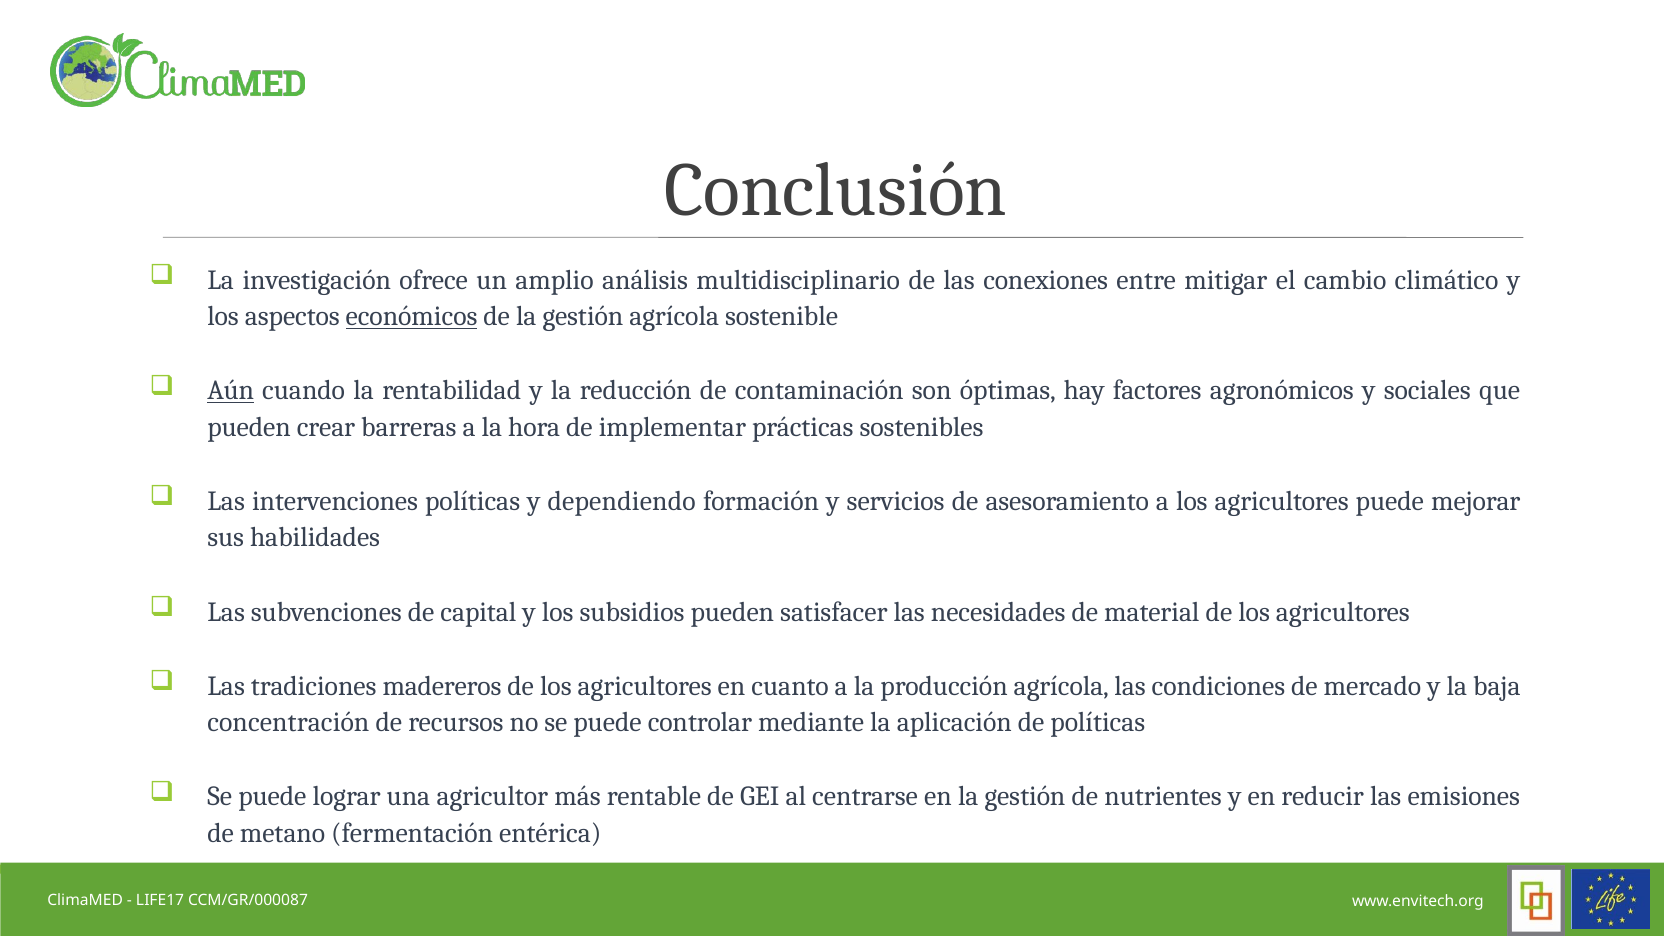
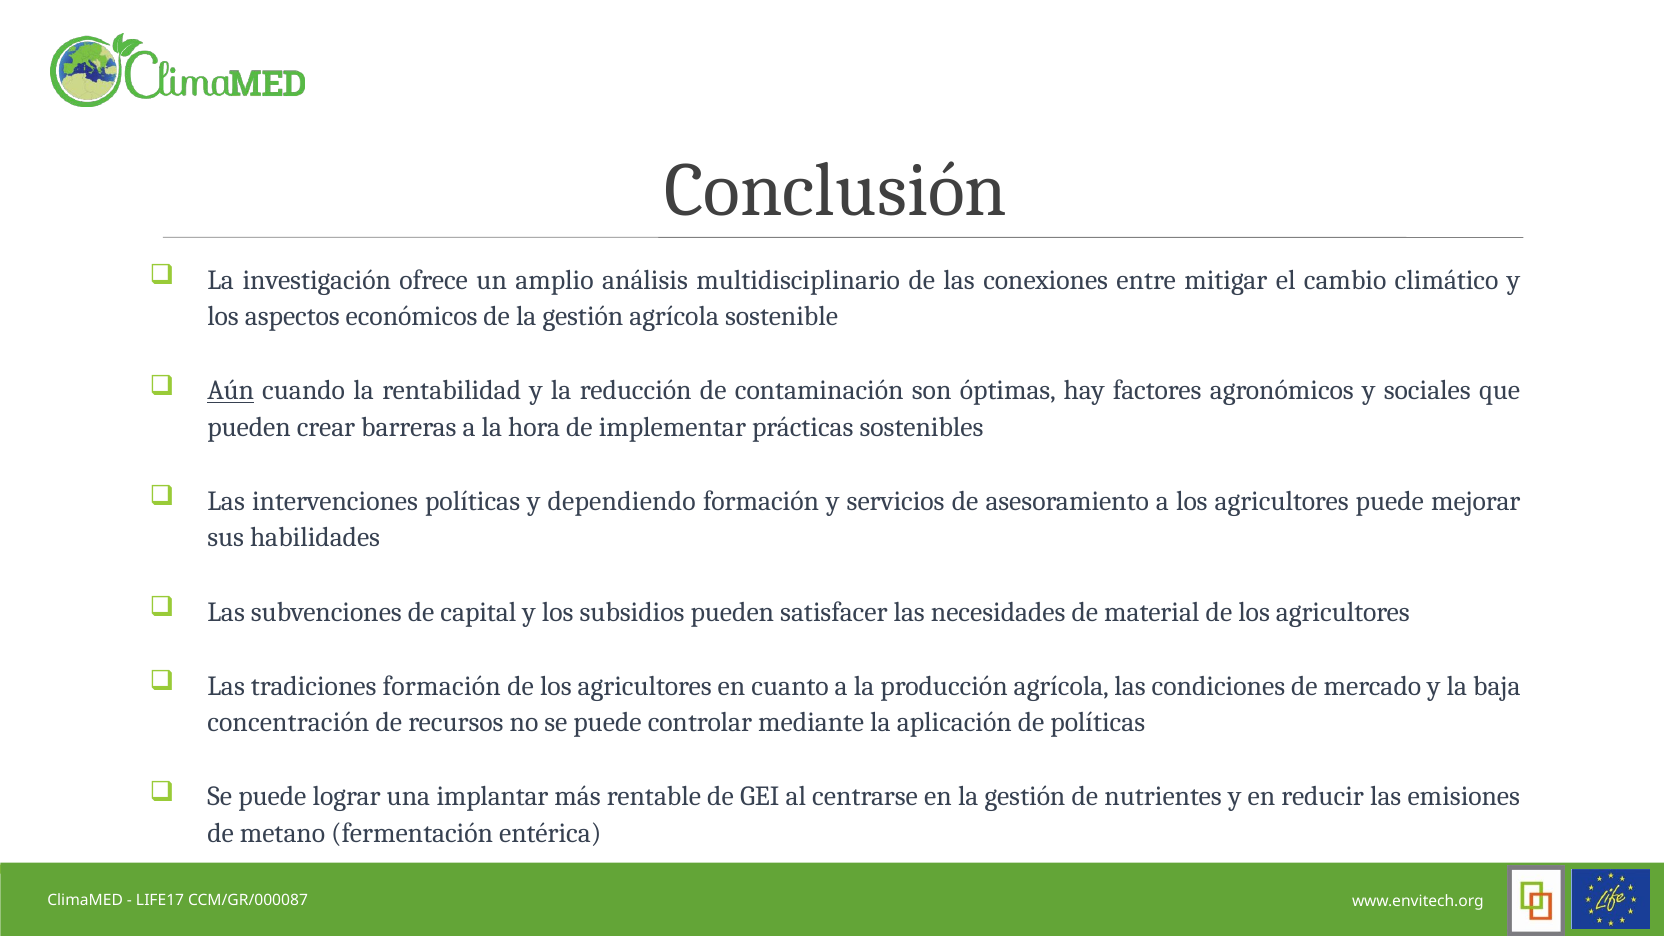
económicos underline: present -> none
tradiciones madereros: madereros -> formación
agricultor: agricultor -> implantar
